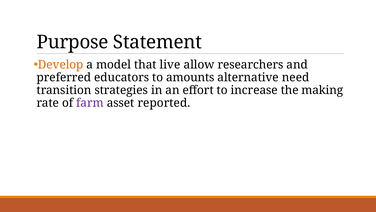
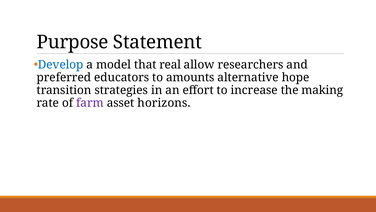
Develop colour: orange -> blue
live: live -> real
need: need -> hope
reported: reported -> horizons
